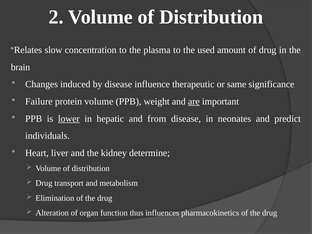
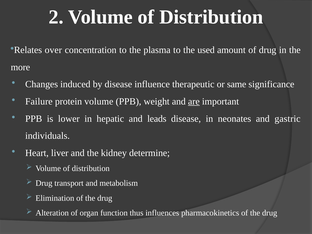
slow: slow -> over
brain: brain -> more
lower underline: present -> none
from: from -> leads
predict: predict -> gastric
